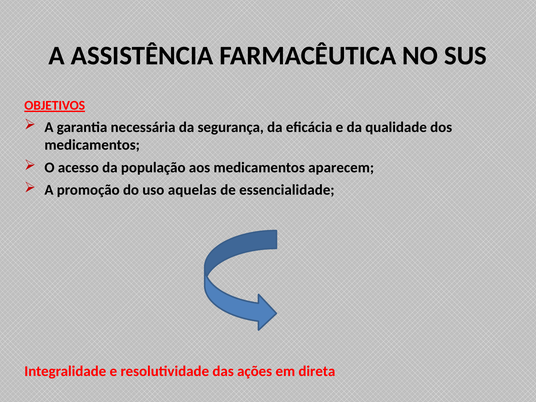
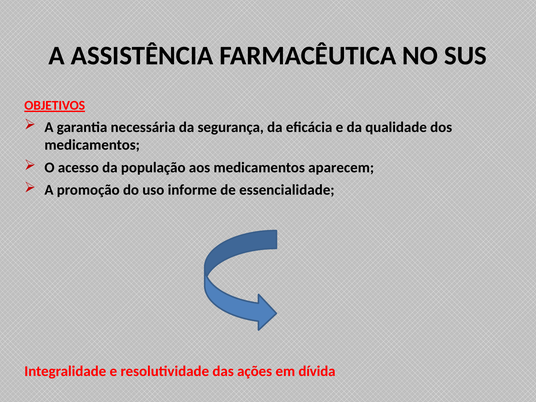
aquelas: aquelas -> informe
direta: direta -> dívida
